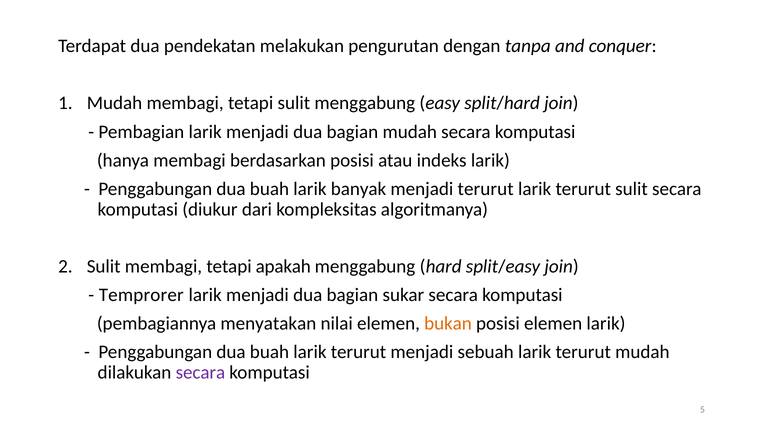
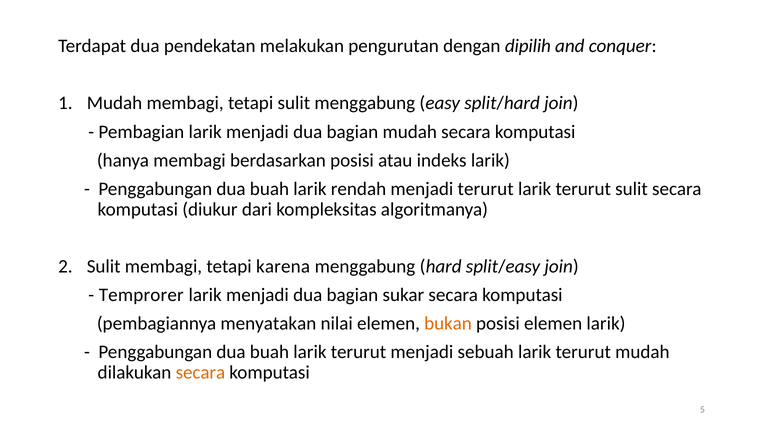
tanpa: tanpa -> dipilih
banyak: banyak -> rendah
apakah: apakah -> karena
secara at (200, 373) colour: purple -> orange
